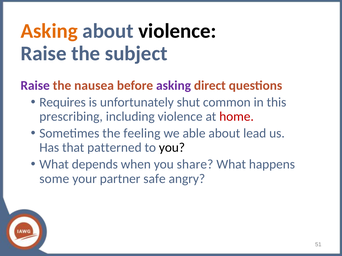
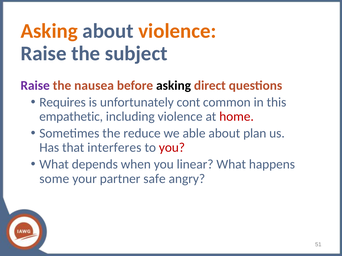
violence at (177, 31) colour: black -> orange
asking at (174, 86) colour: purple -> black
shut: shut -> cont
prescribing: prescribing -> empathetic
feeling: feeling -> reduce
lead: lead -> plan
patterned: patterned -> interferes
you at (172, 148) colour: black -> red
share: share -> linear
